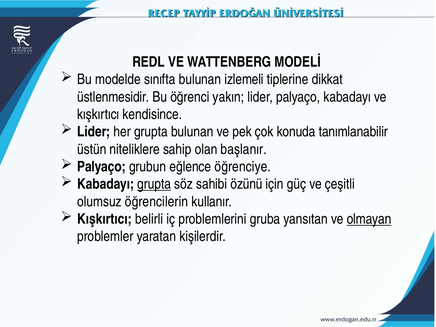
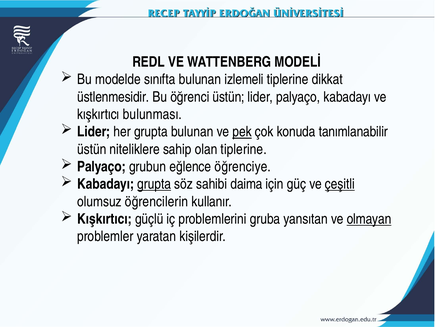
öğrenci yakın: yakın -> üstün
kendisince: kendisince -> bulunması
pek underline: none -> present
olan başlanır: başlanır -> tiplerine
özünü: özünü -> daima
çeşitli underline: none -> present
belirli: belirli -> güçlü
